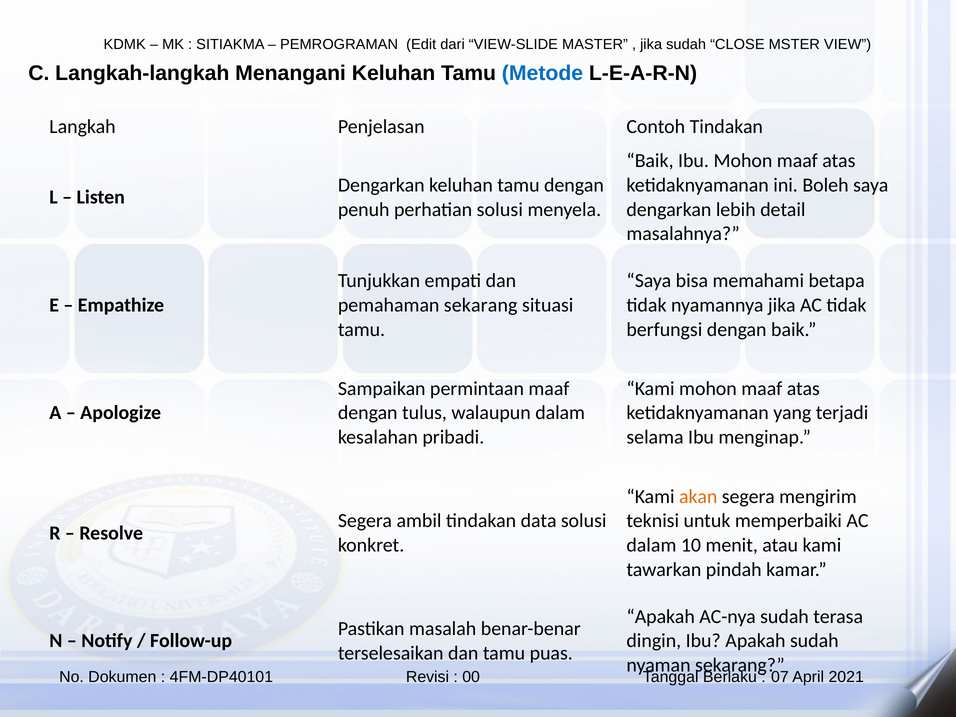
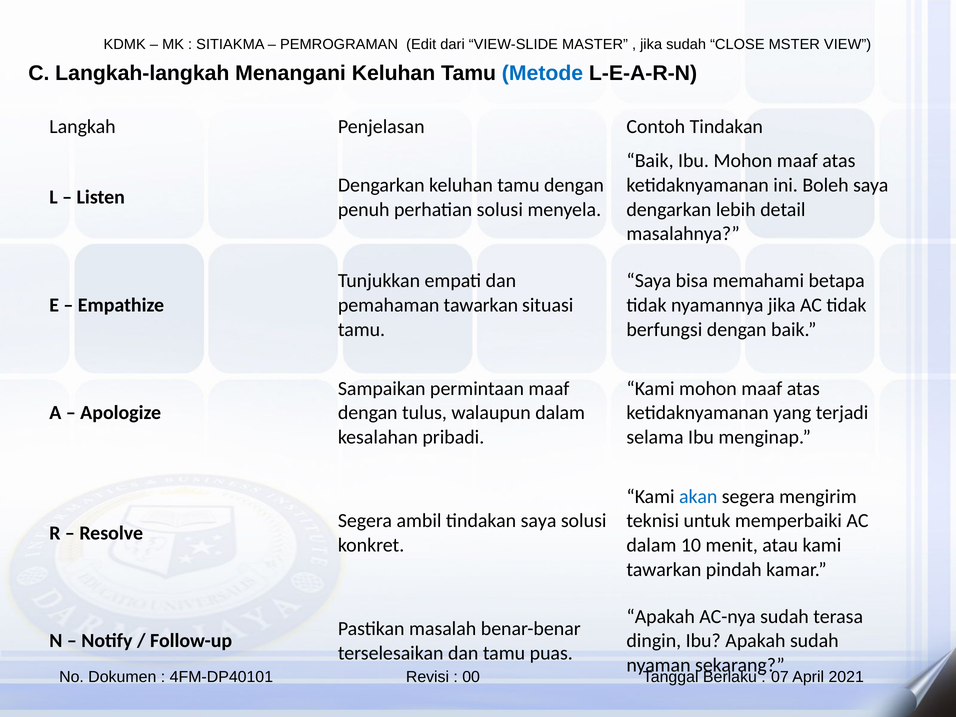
pemahaman sekarang: sekarang -> tawarkan
akan colour: orange -> blue
tindakan data: data -> saya
